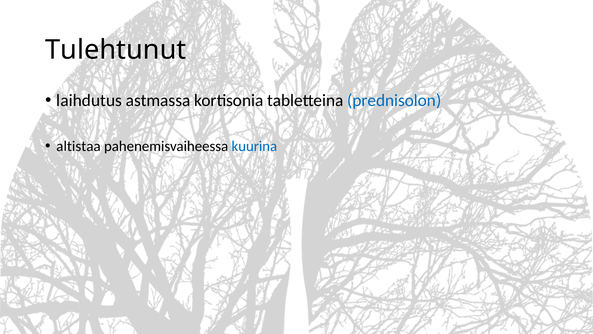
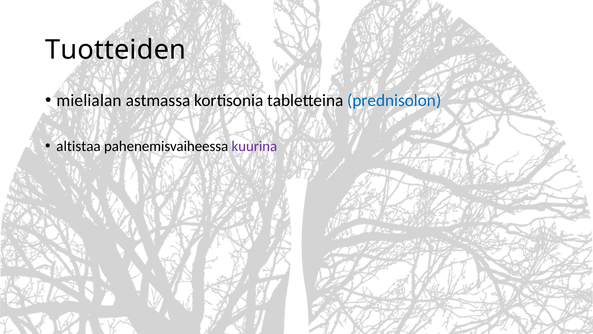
Tulehtunut: Tulehtunut -> Tuotteiden
laihdutus: laihdutus -> mielialan
kuurina colour: blue -> purple
